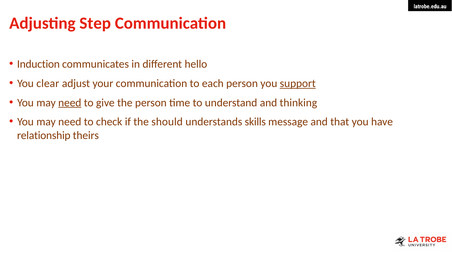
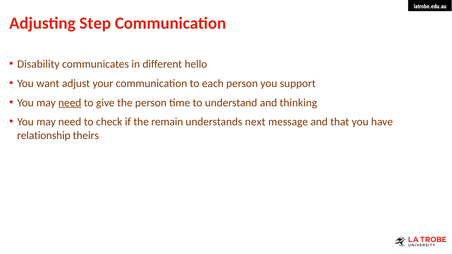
Induction: Induction -> Disability
clear: clear -> want
support underline: present -> none
should: should -> remain
skills: skills -> next
